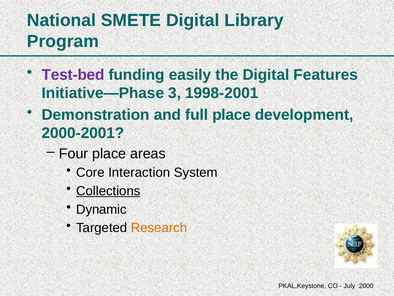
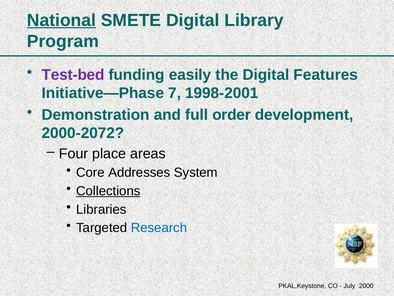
National underline: none -> present
3: 3 -> 7
full place: place -> order
2000-2001: 2000-2001 -> 2000-2072
Interaction: Interaction -> Addresses
Dynamic: Dynamic -> Libraries
Research colour: orange -> blue
